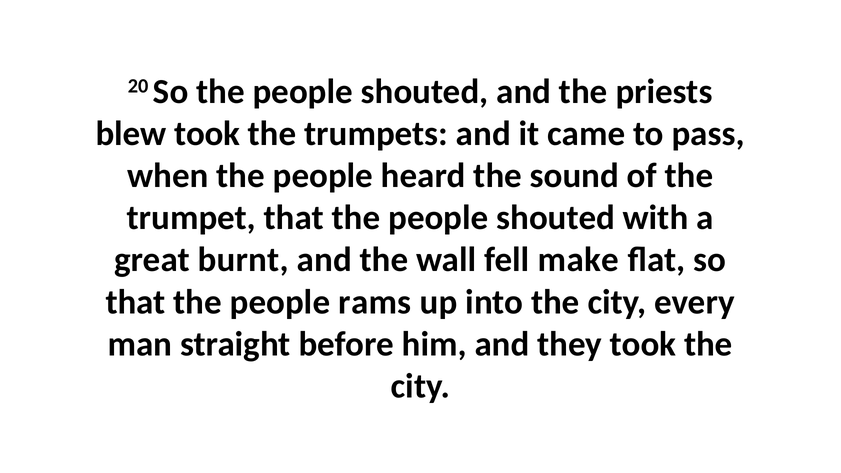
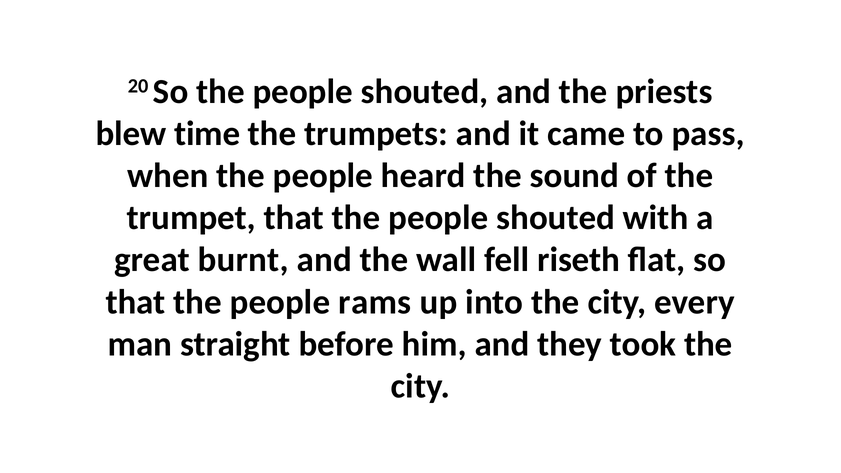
blew took: took -> time
make: make -> riseth
